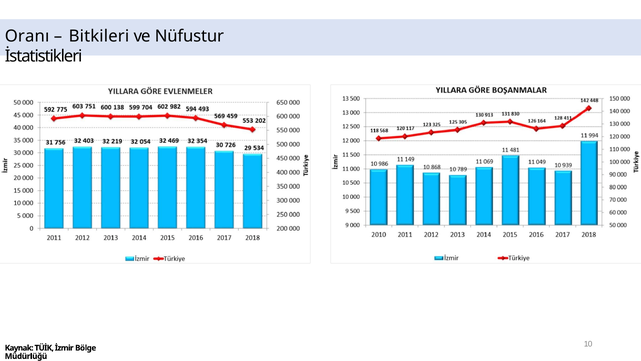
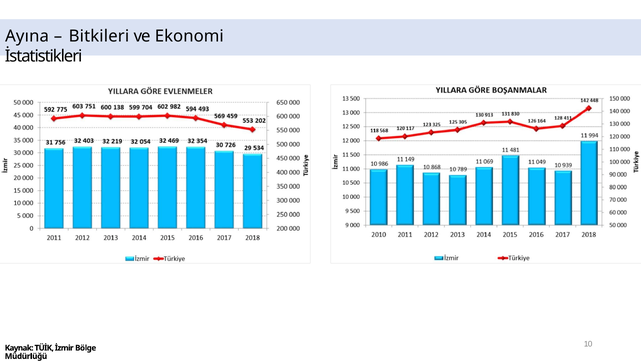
Oranı: Oranı -> Ayına
Nüfustur: Nüfustur -> Ekonomi
